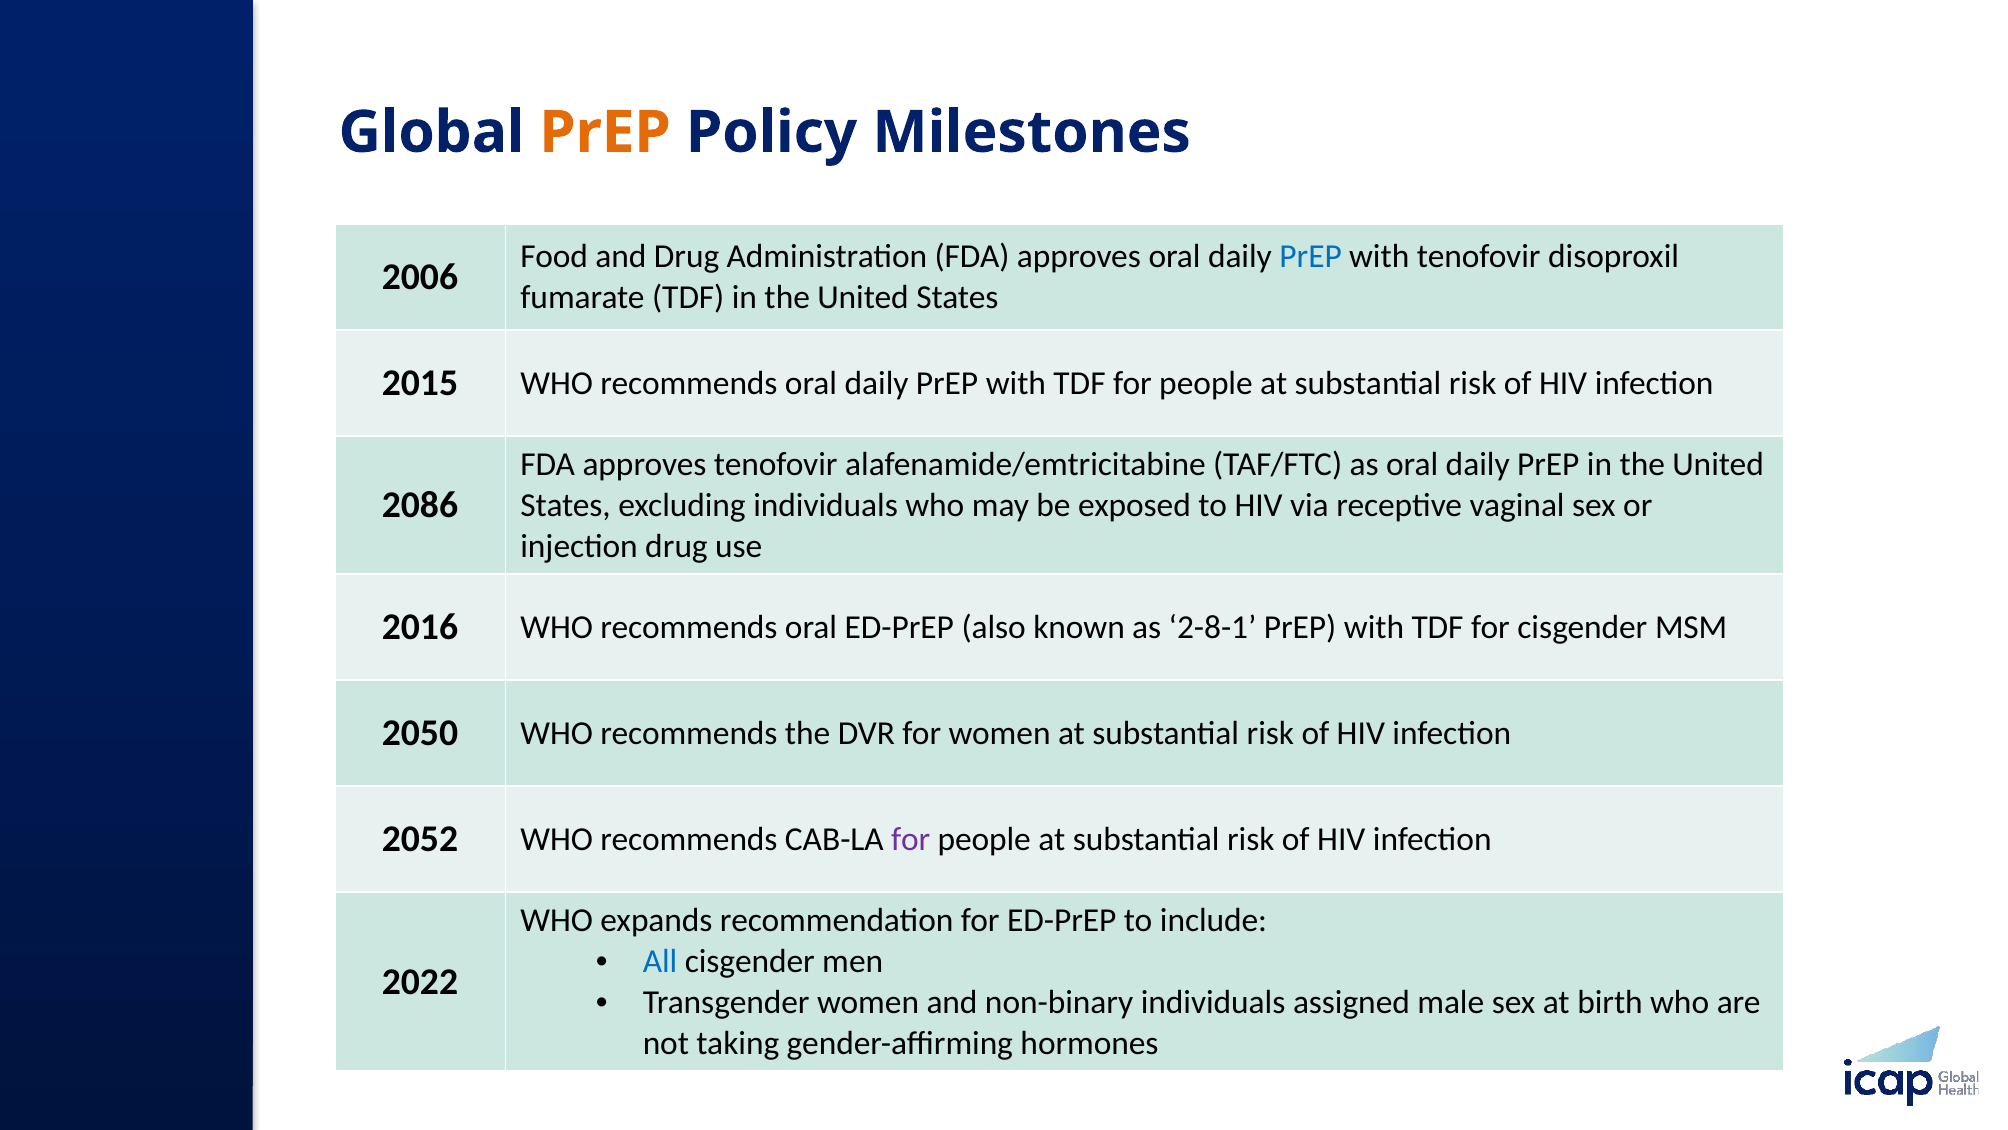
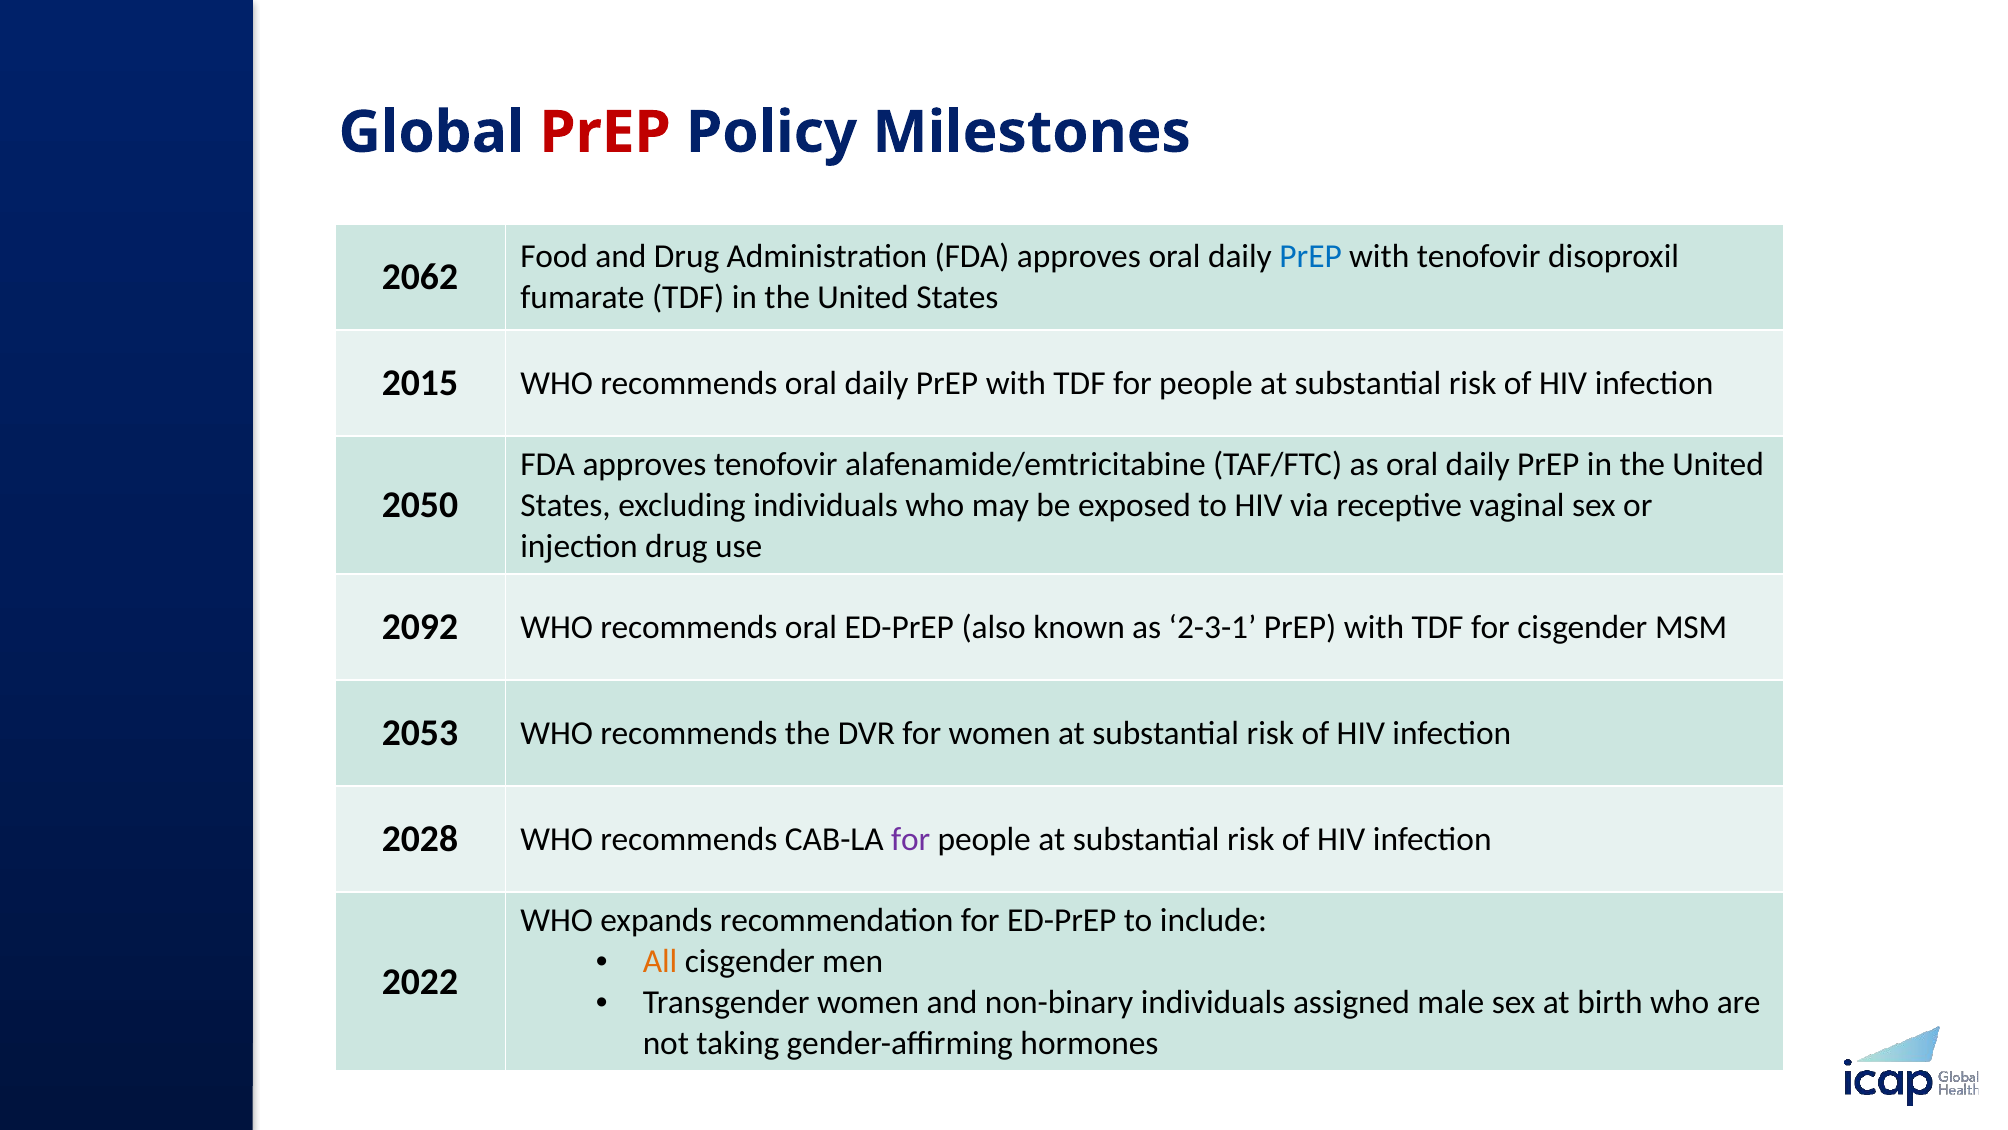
PrEP at (605, 132) colour: orange -> red
2006: 2006 -> 2062
2086: 2086 -> 2050
2016: 2016 -> 2092
2-8-1: 2-8-1 -> 2-3-1
2050: 2050 -> 2053
2052: 2052 -> 2028
All colour: blue -> orange
